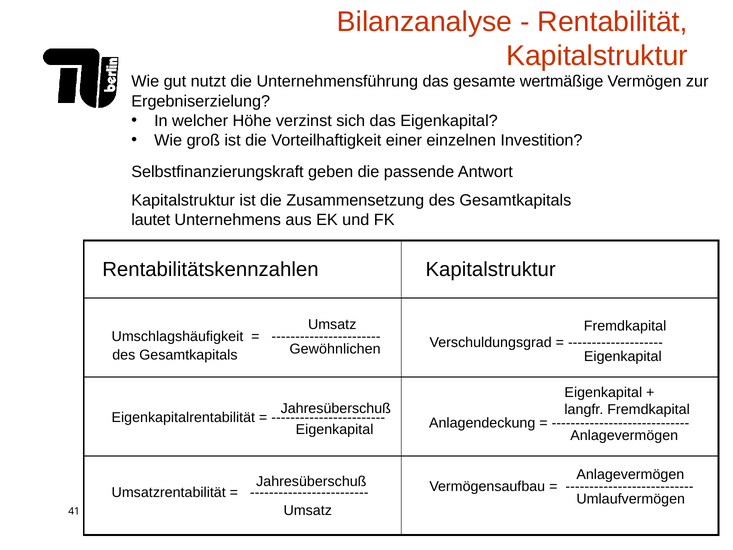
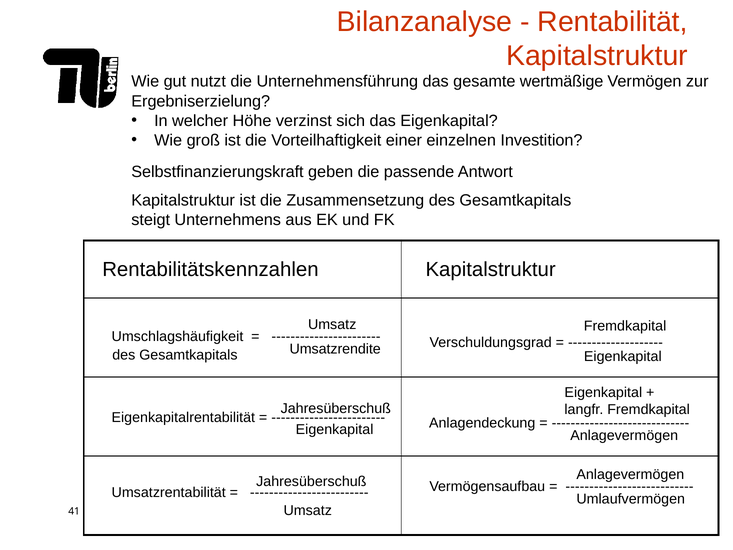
lautet: lautet -> steigt
Gewöhnlichen: Gewöhnlichen -> Umsatzrendite
